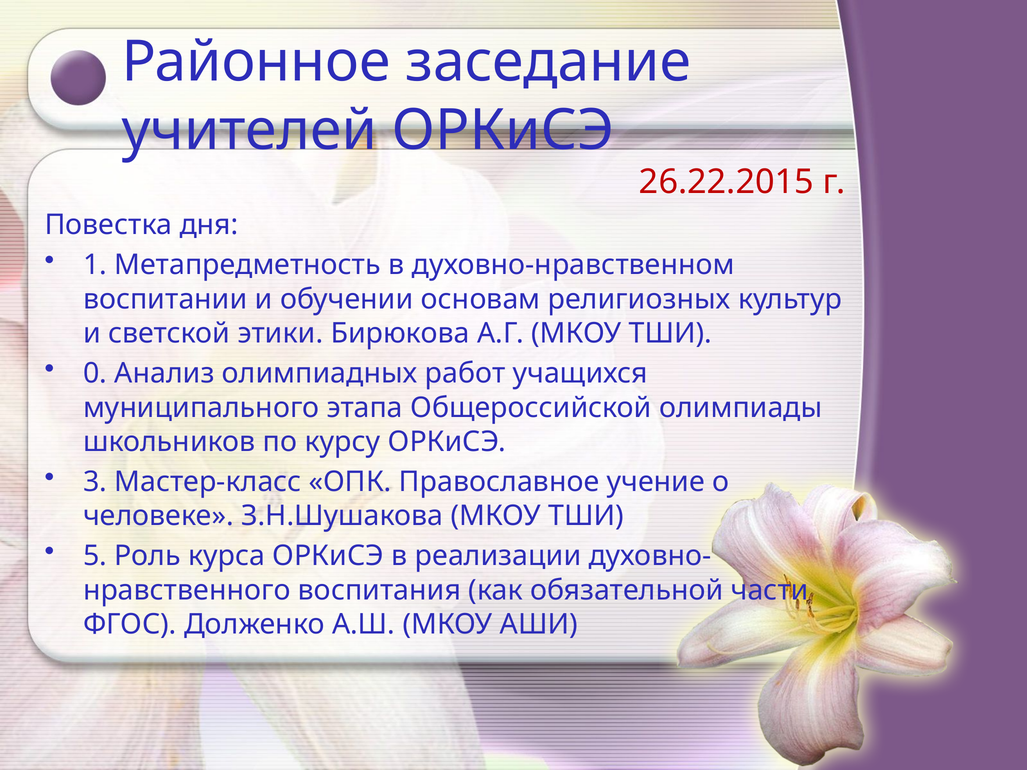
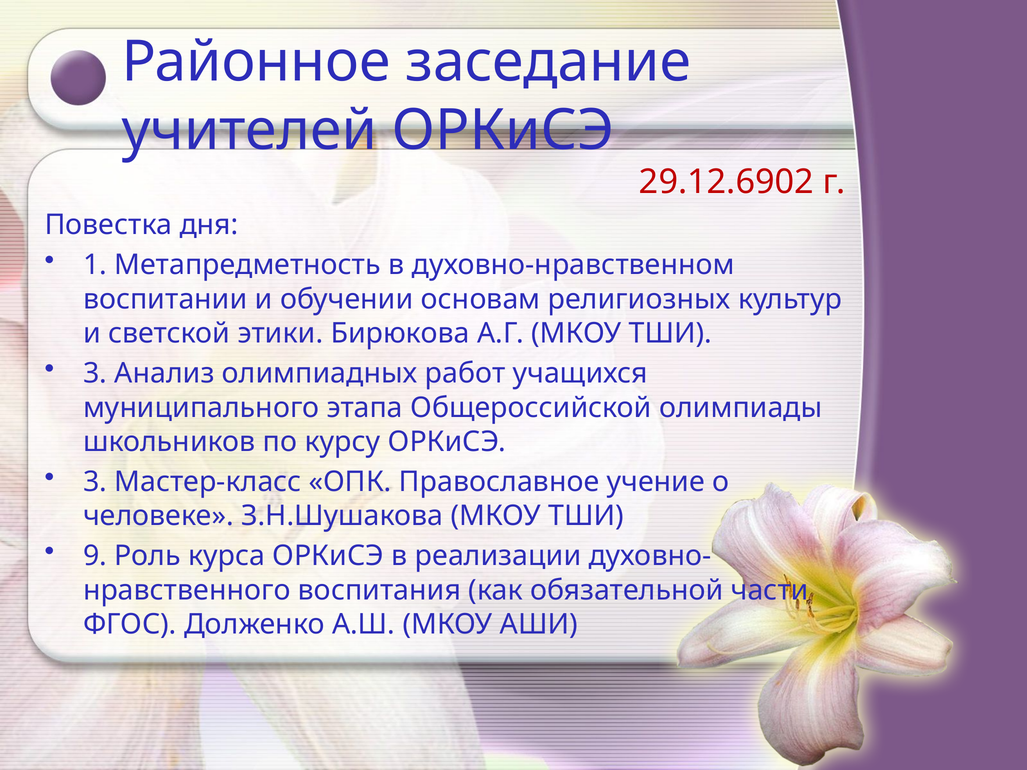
26.22.2015: 26.22.2015 -> 29.12.6902
0 at (95, 373): 0 -> 3
5: 5 -> 9
